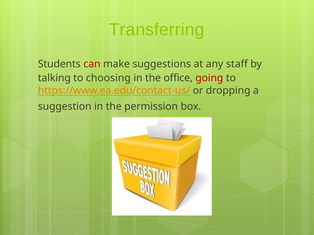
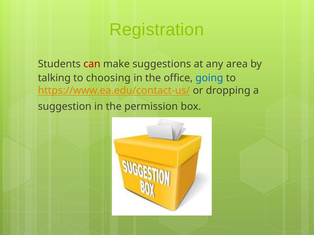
Transferring: Transferring -> Registration
staff: staff -> area
going colour: red -> blue
